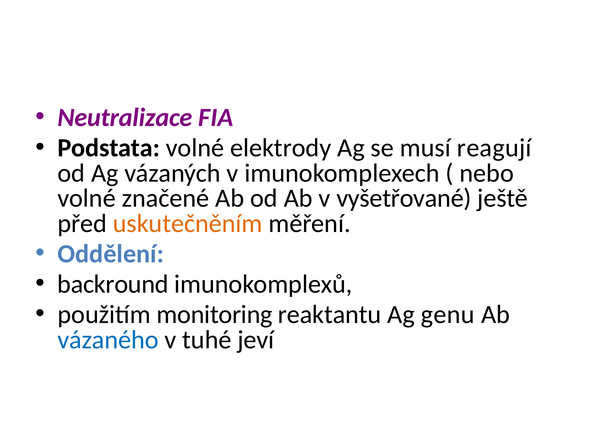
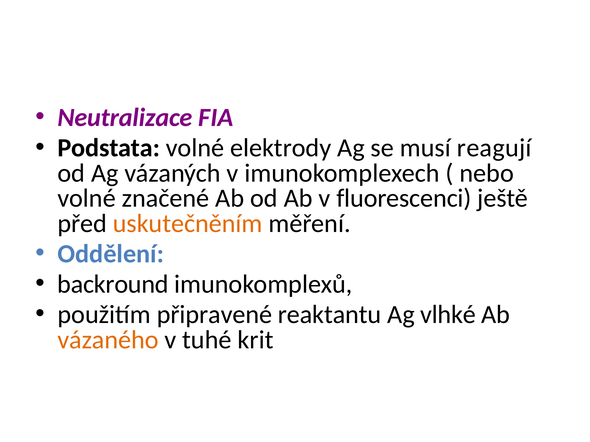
vyšetřované: vyšetřované -> fluorescenci
monitoring: monitoring -> připravené
genu: genu -> vlhké
vázaného colour: blue -> orange
jeví: jeví -> krit
